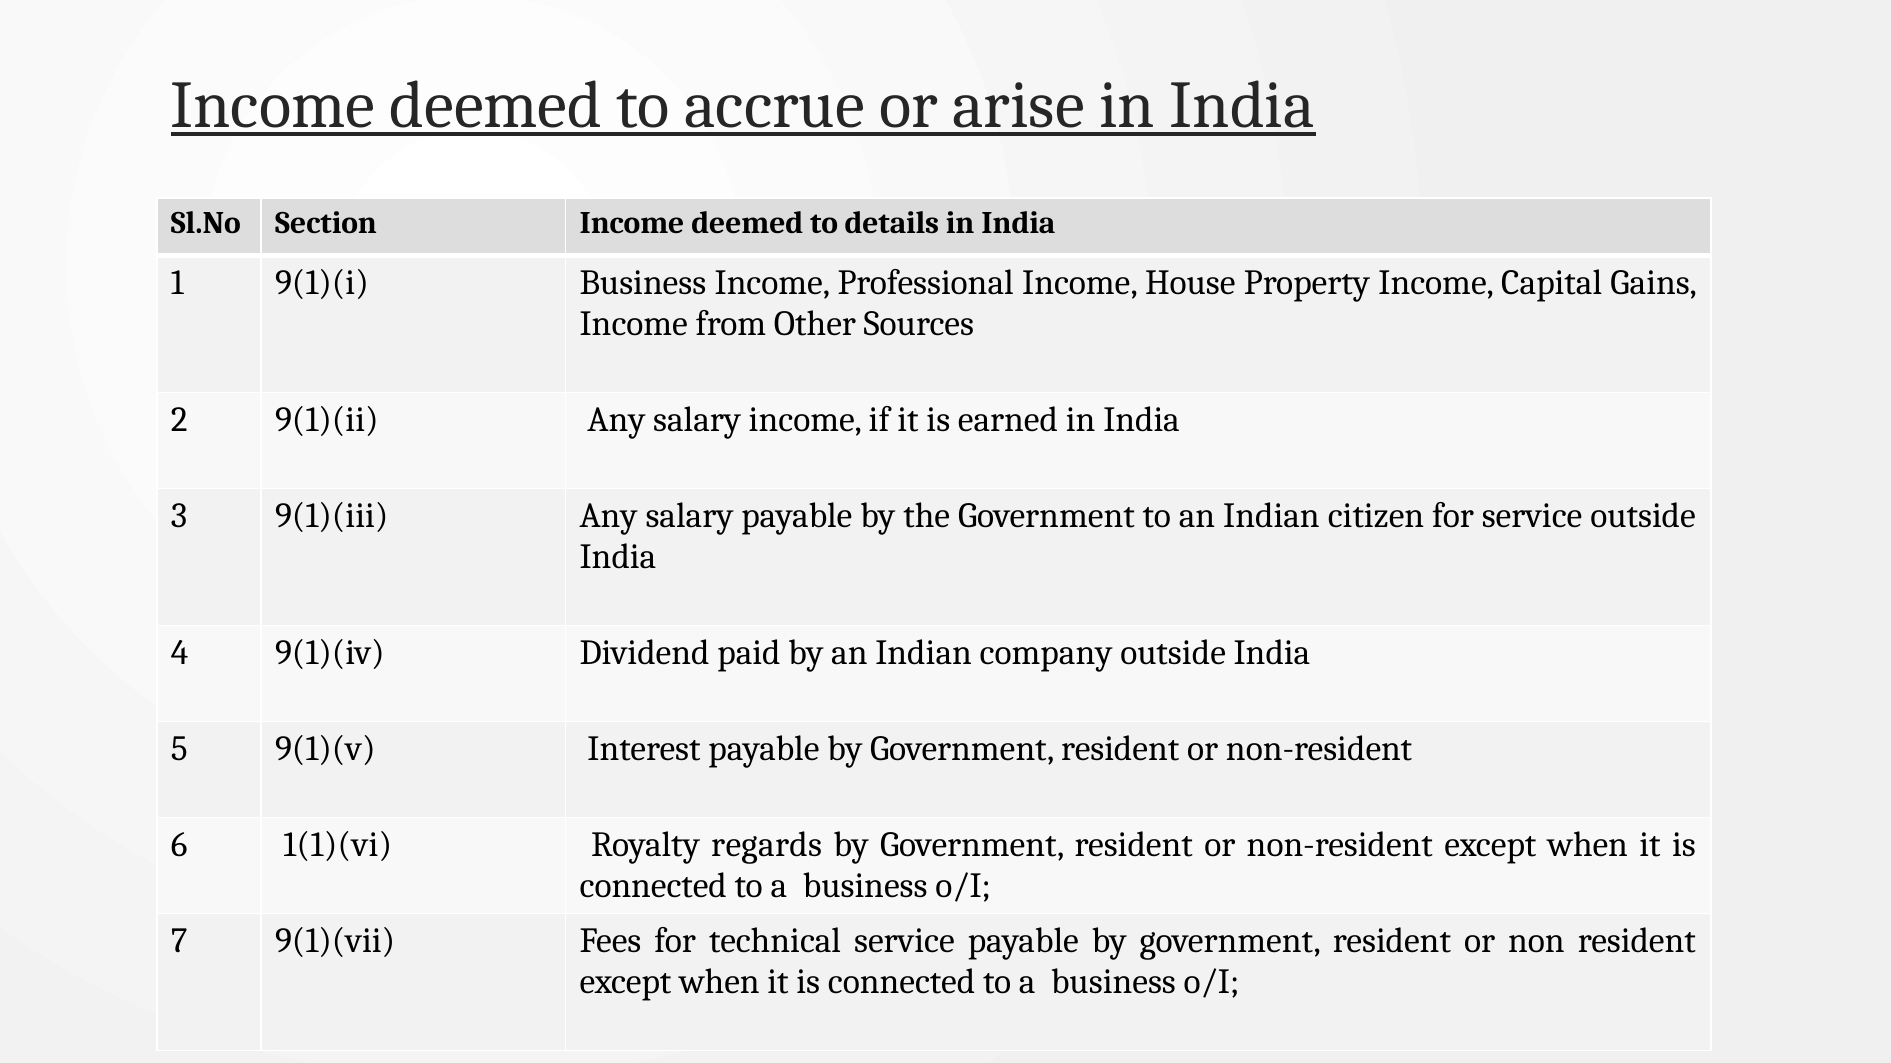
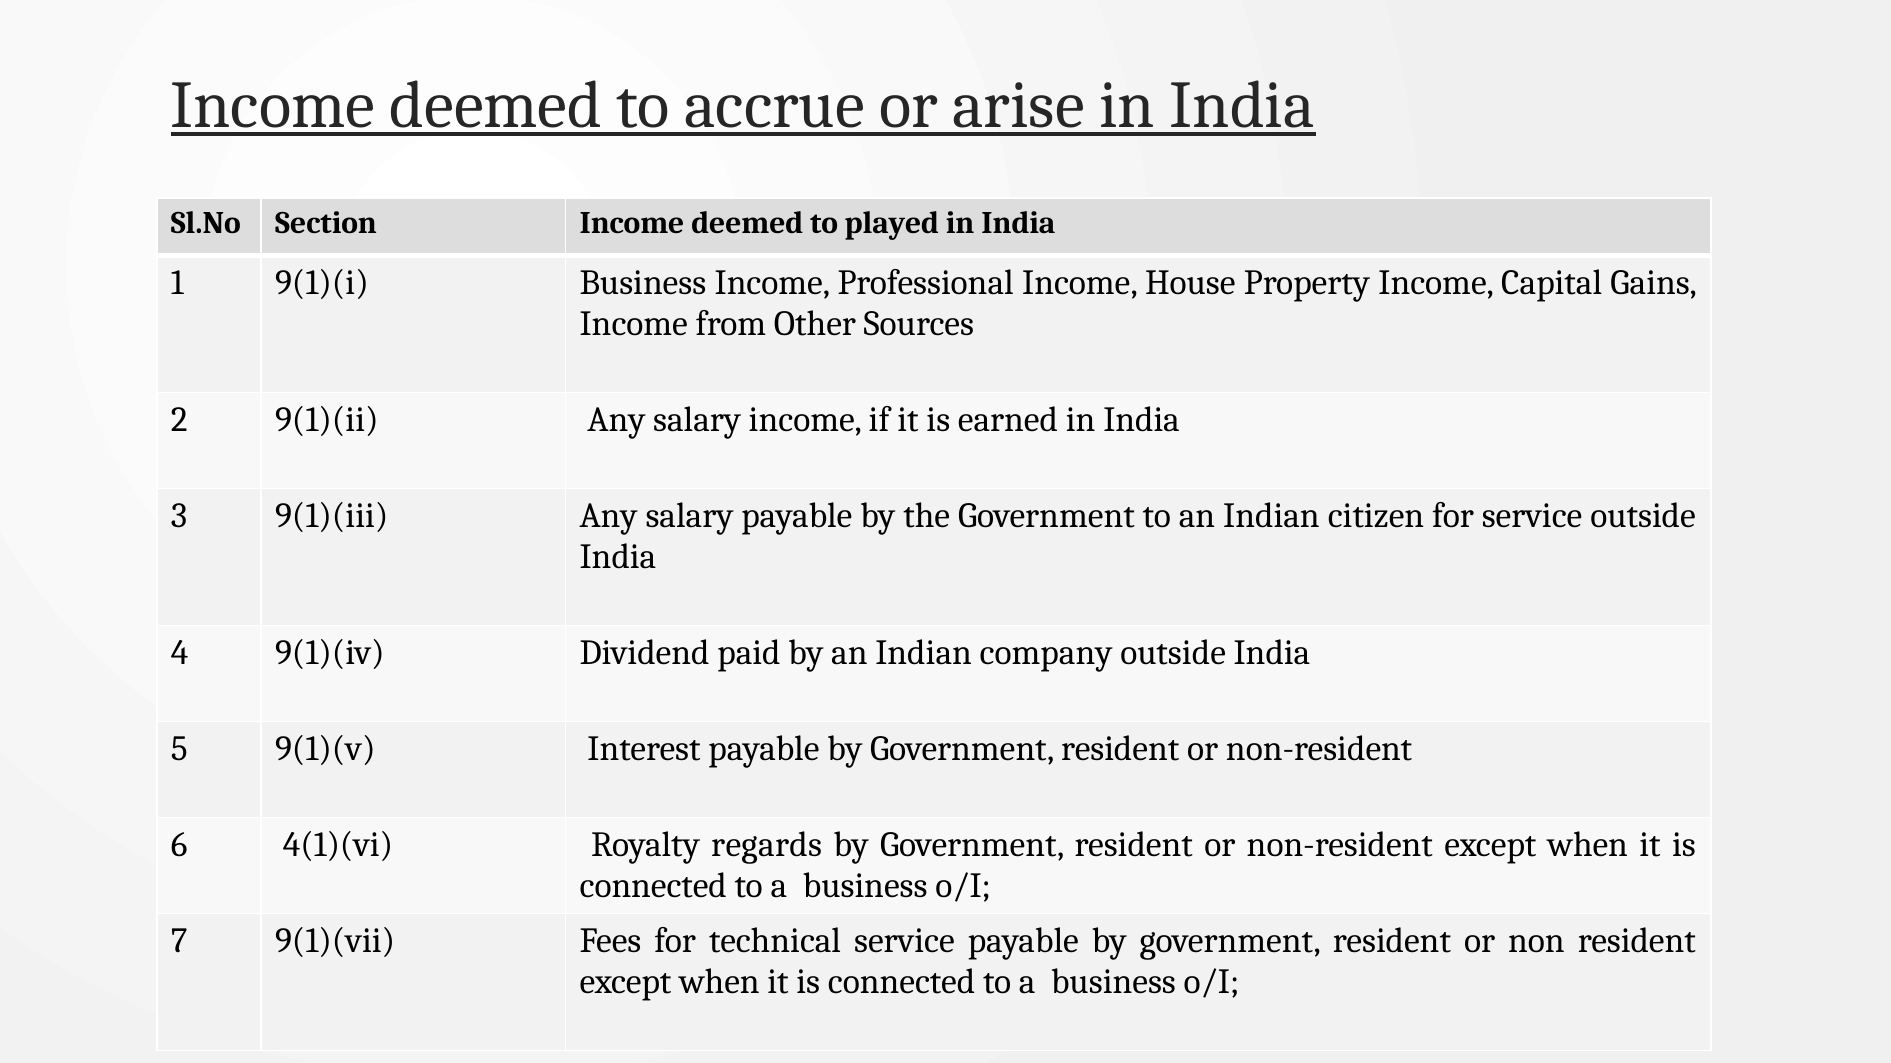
details: details -> played
1(1)(vi: 1(1)(vi -> 4(1)(vi
